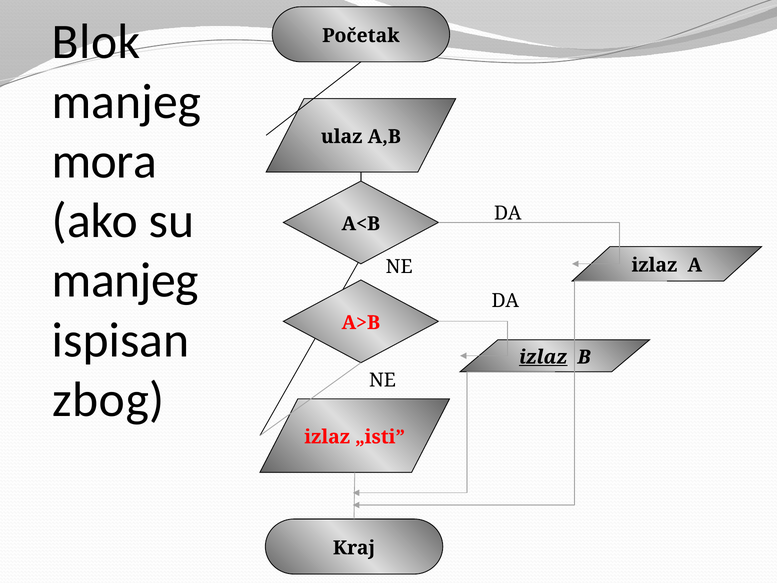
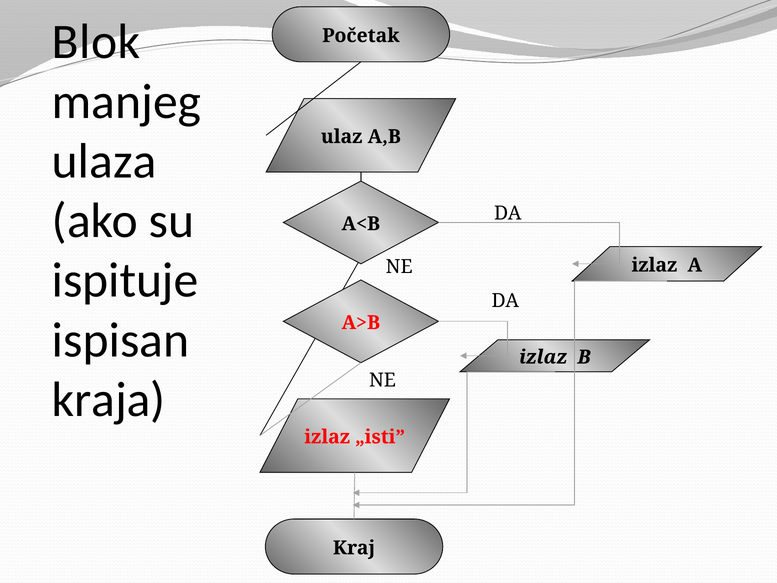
mora: mora -> ulaza
manjeg at (125, 280): manjeg -> ispituje
izlaz at (543, 357) underline: present -> none
zbog: zbog -> kraja
